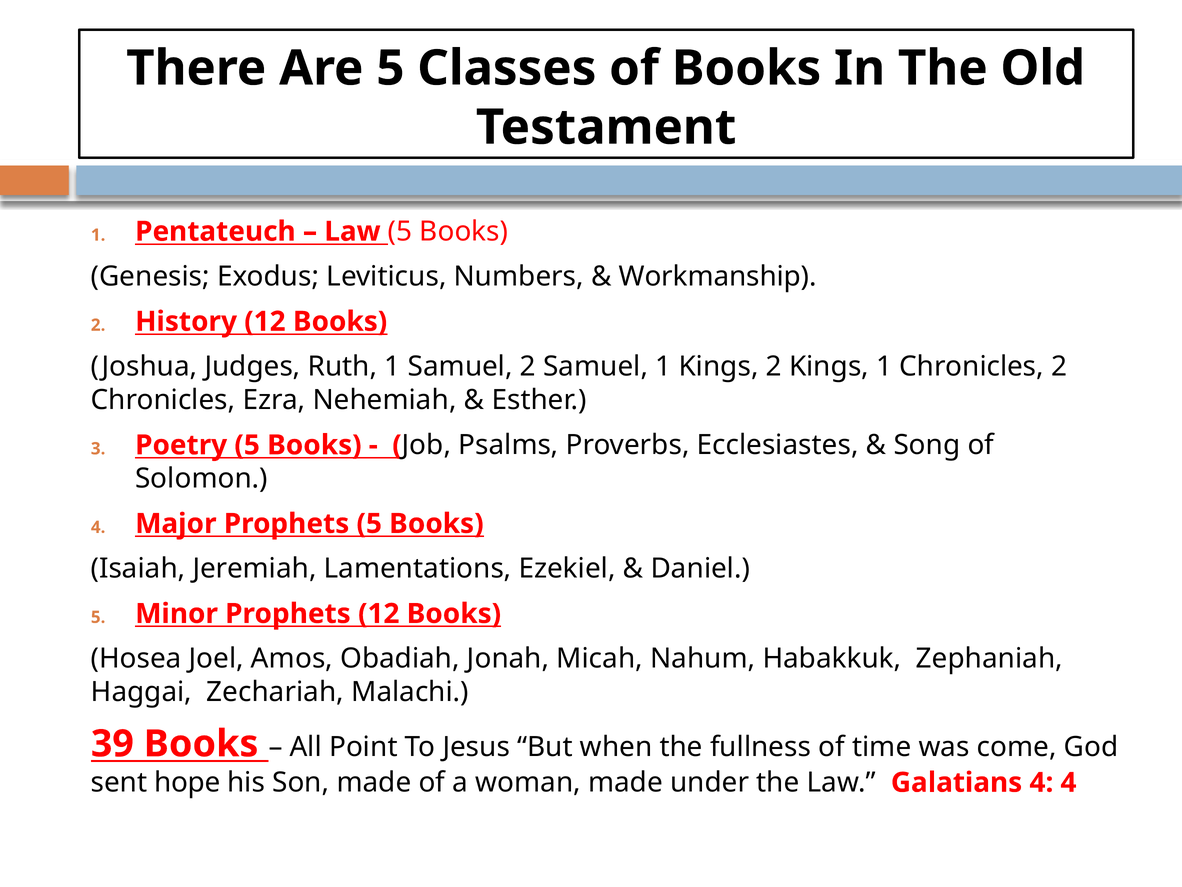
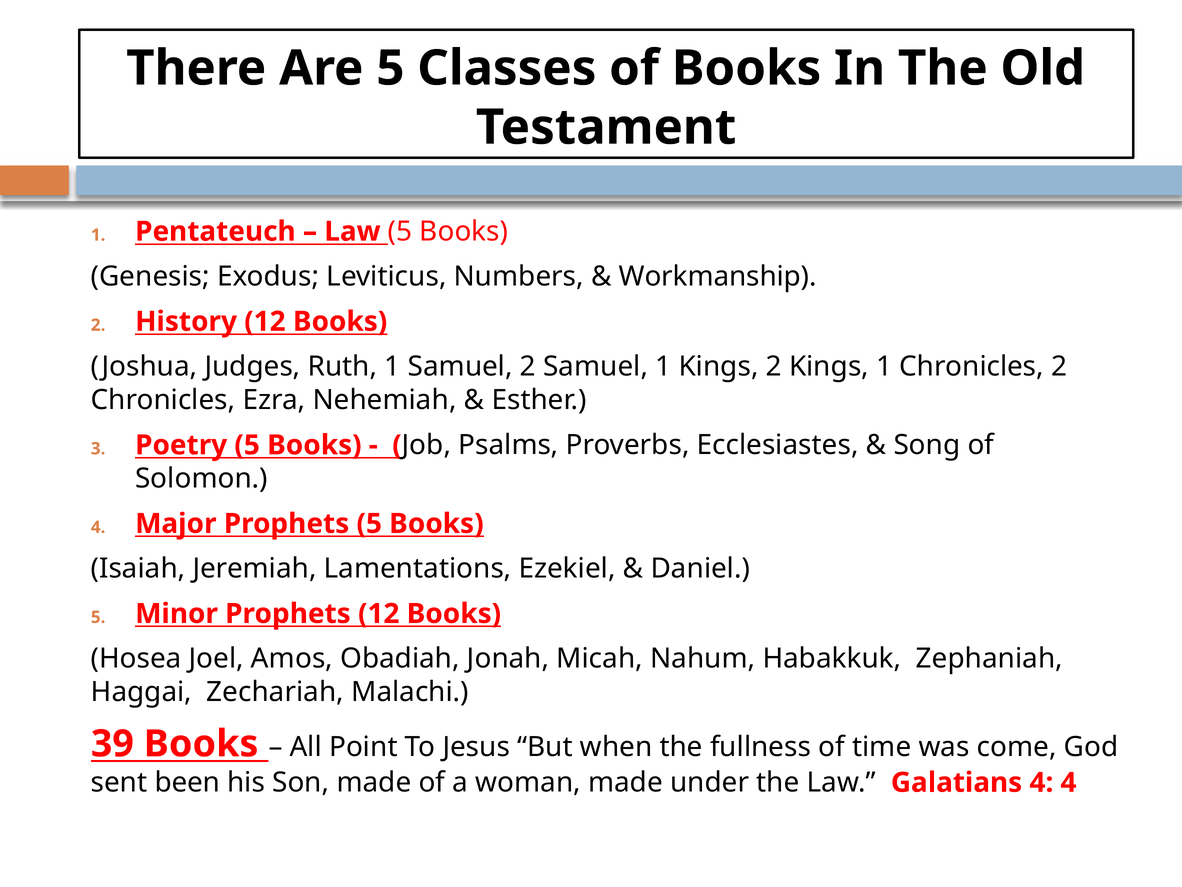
hope: hope -> been
